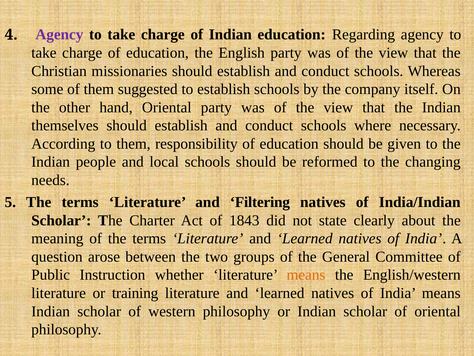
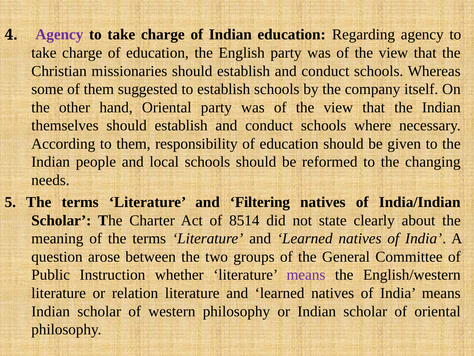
1843: 1843 -> 8514
means at (306, 275) colour: orange -> purple
training: training -> relation
